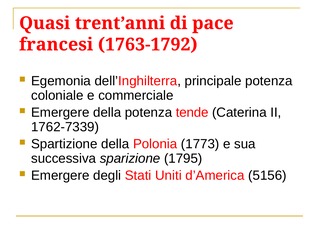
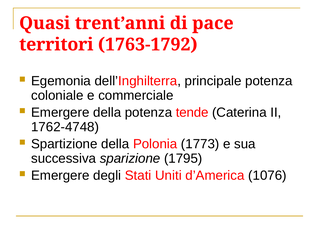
francesi: francesi -> territori
1762-7339: 1762-7339 -> 1762-4748
5156: 5156 -> 1076
